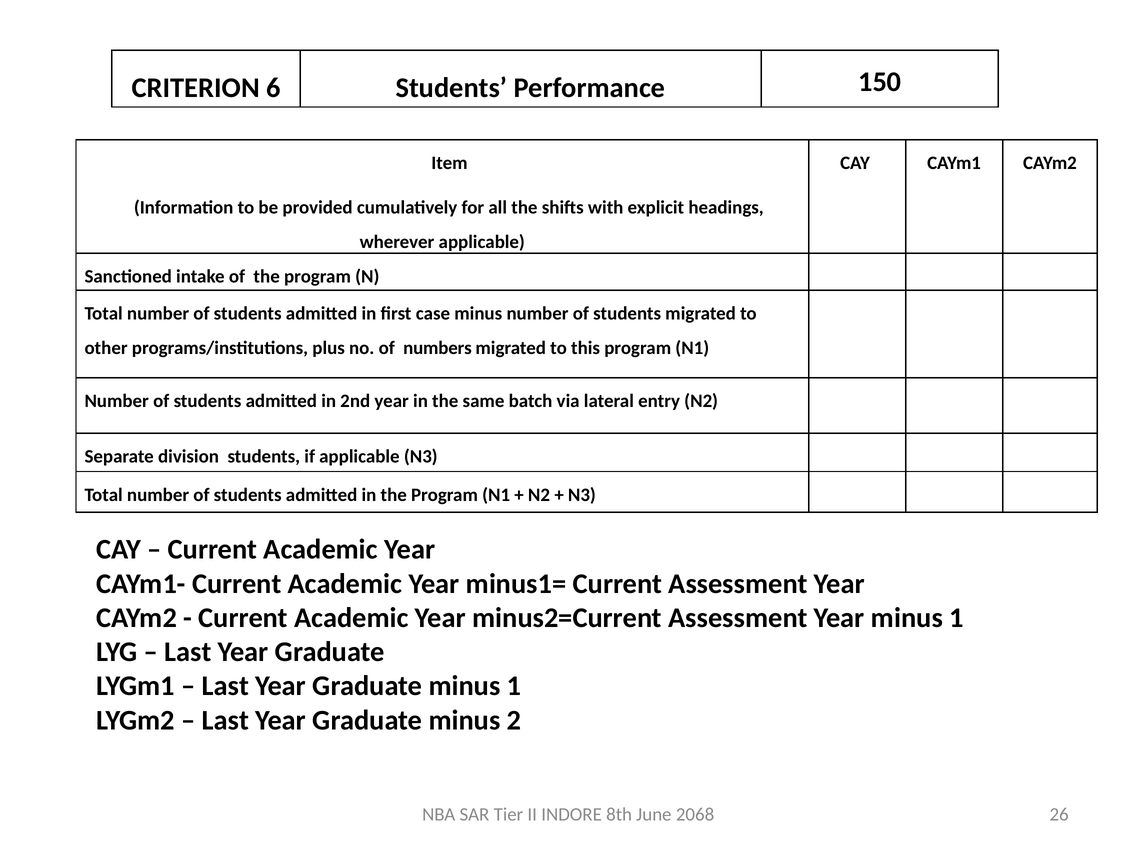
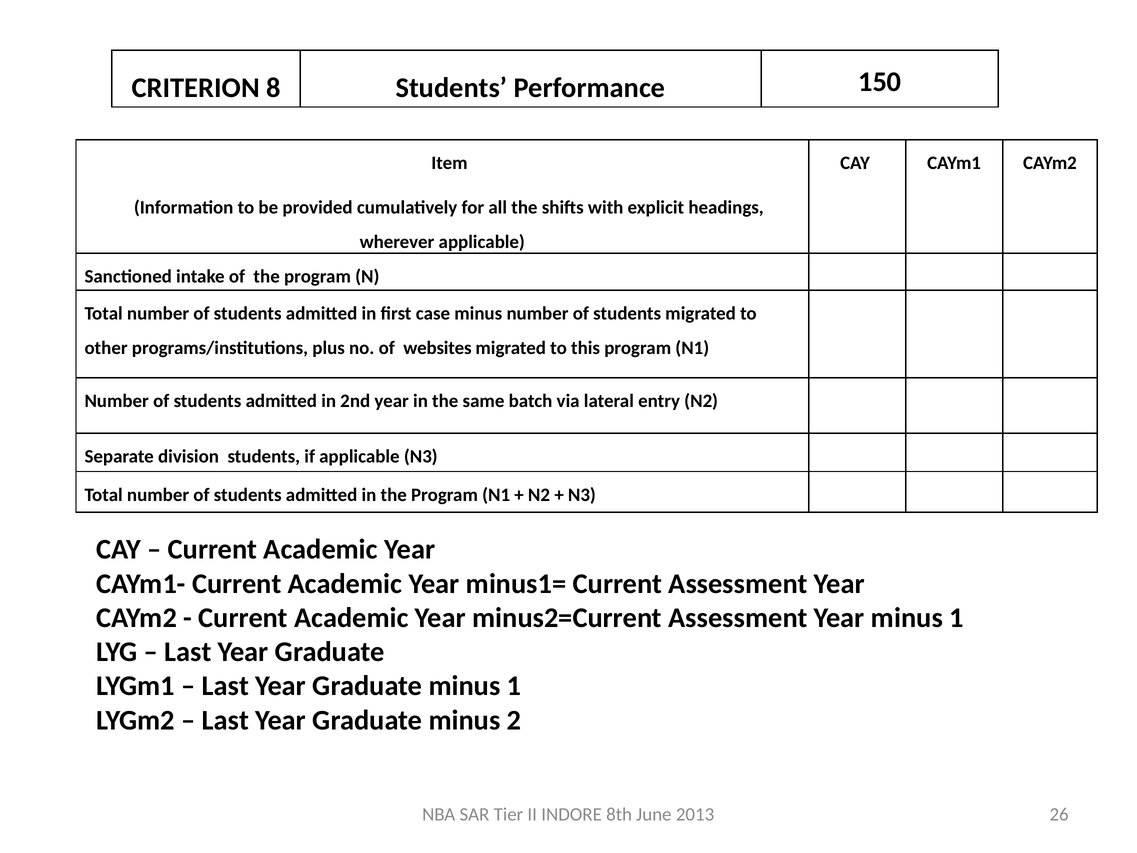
6: 6 -> 8
numbers: numbers -> websites
2068: 2068 -> 2013
